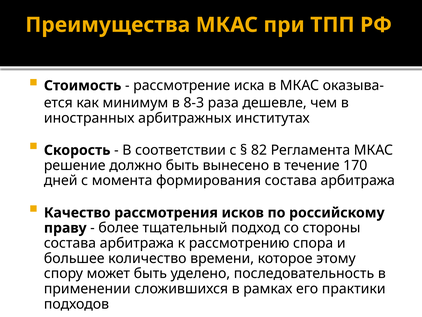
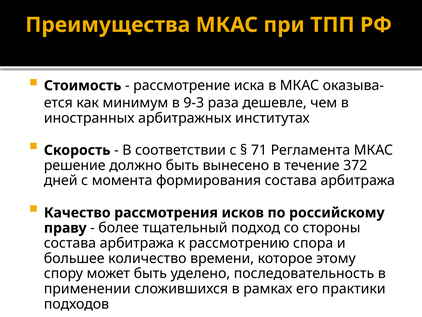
8-3: 8-3 -> 9-3
82: 82 -> 71
170: 170 -> 372
